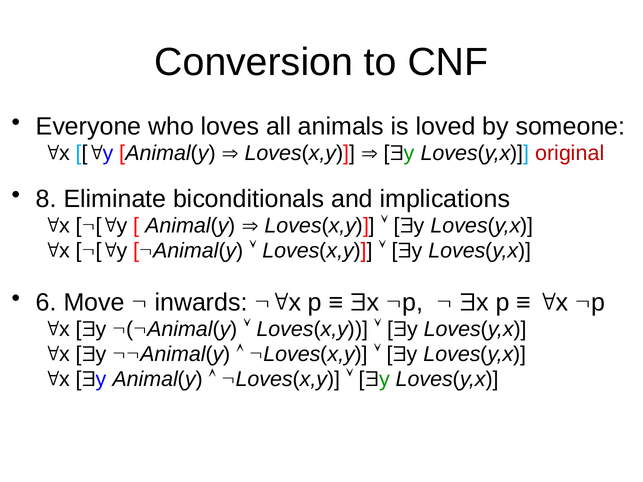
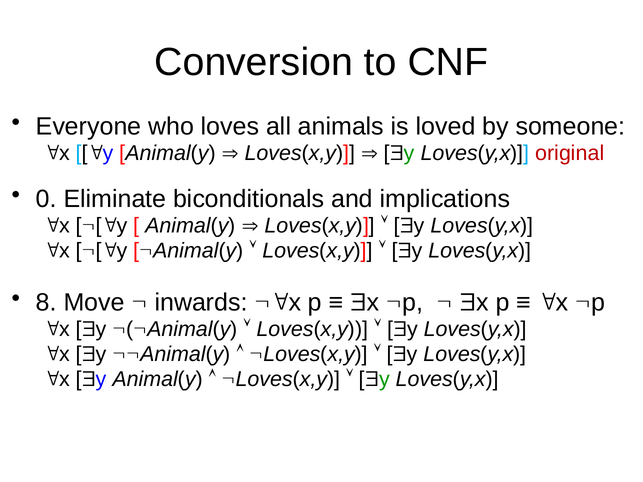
8: 8 -> 0
6: 6 -> 8
